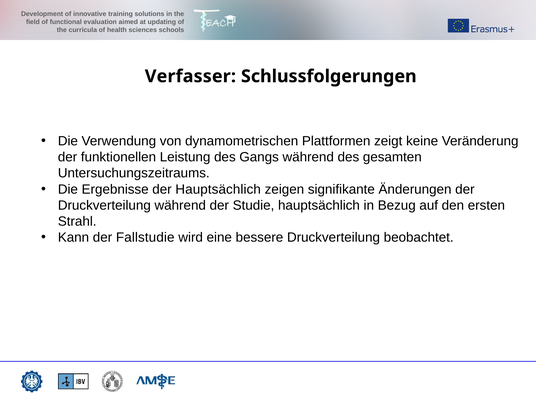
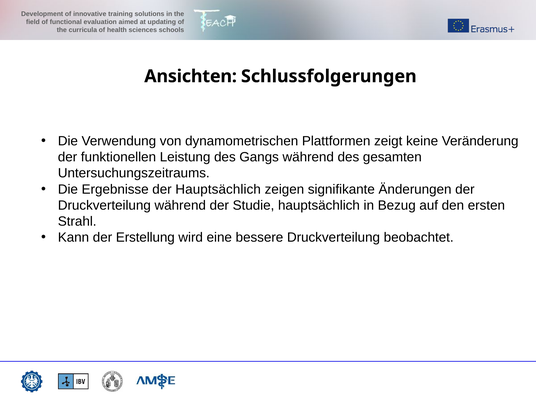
Verfasser: Verfasser -> Ansichten
Fallstudie: Fallstudie -> Erstellung
